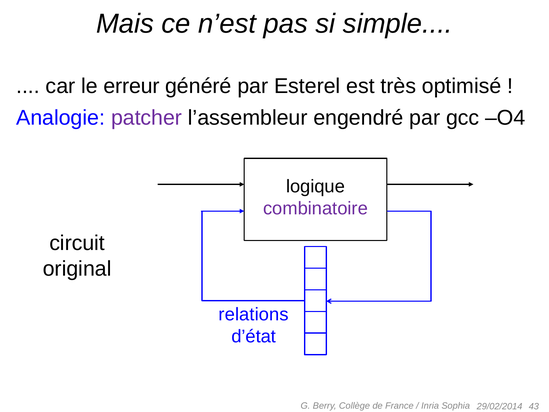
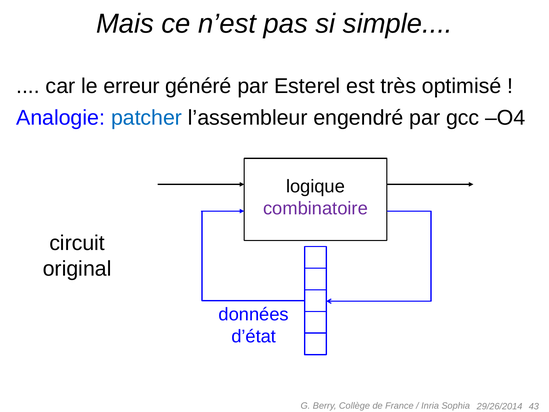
patcher colour: purple -> blue
relations: relations -> données
29/02/2014: 29/02/2014 -> 29/26/2014
